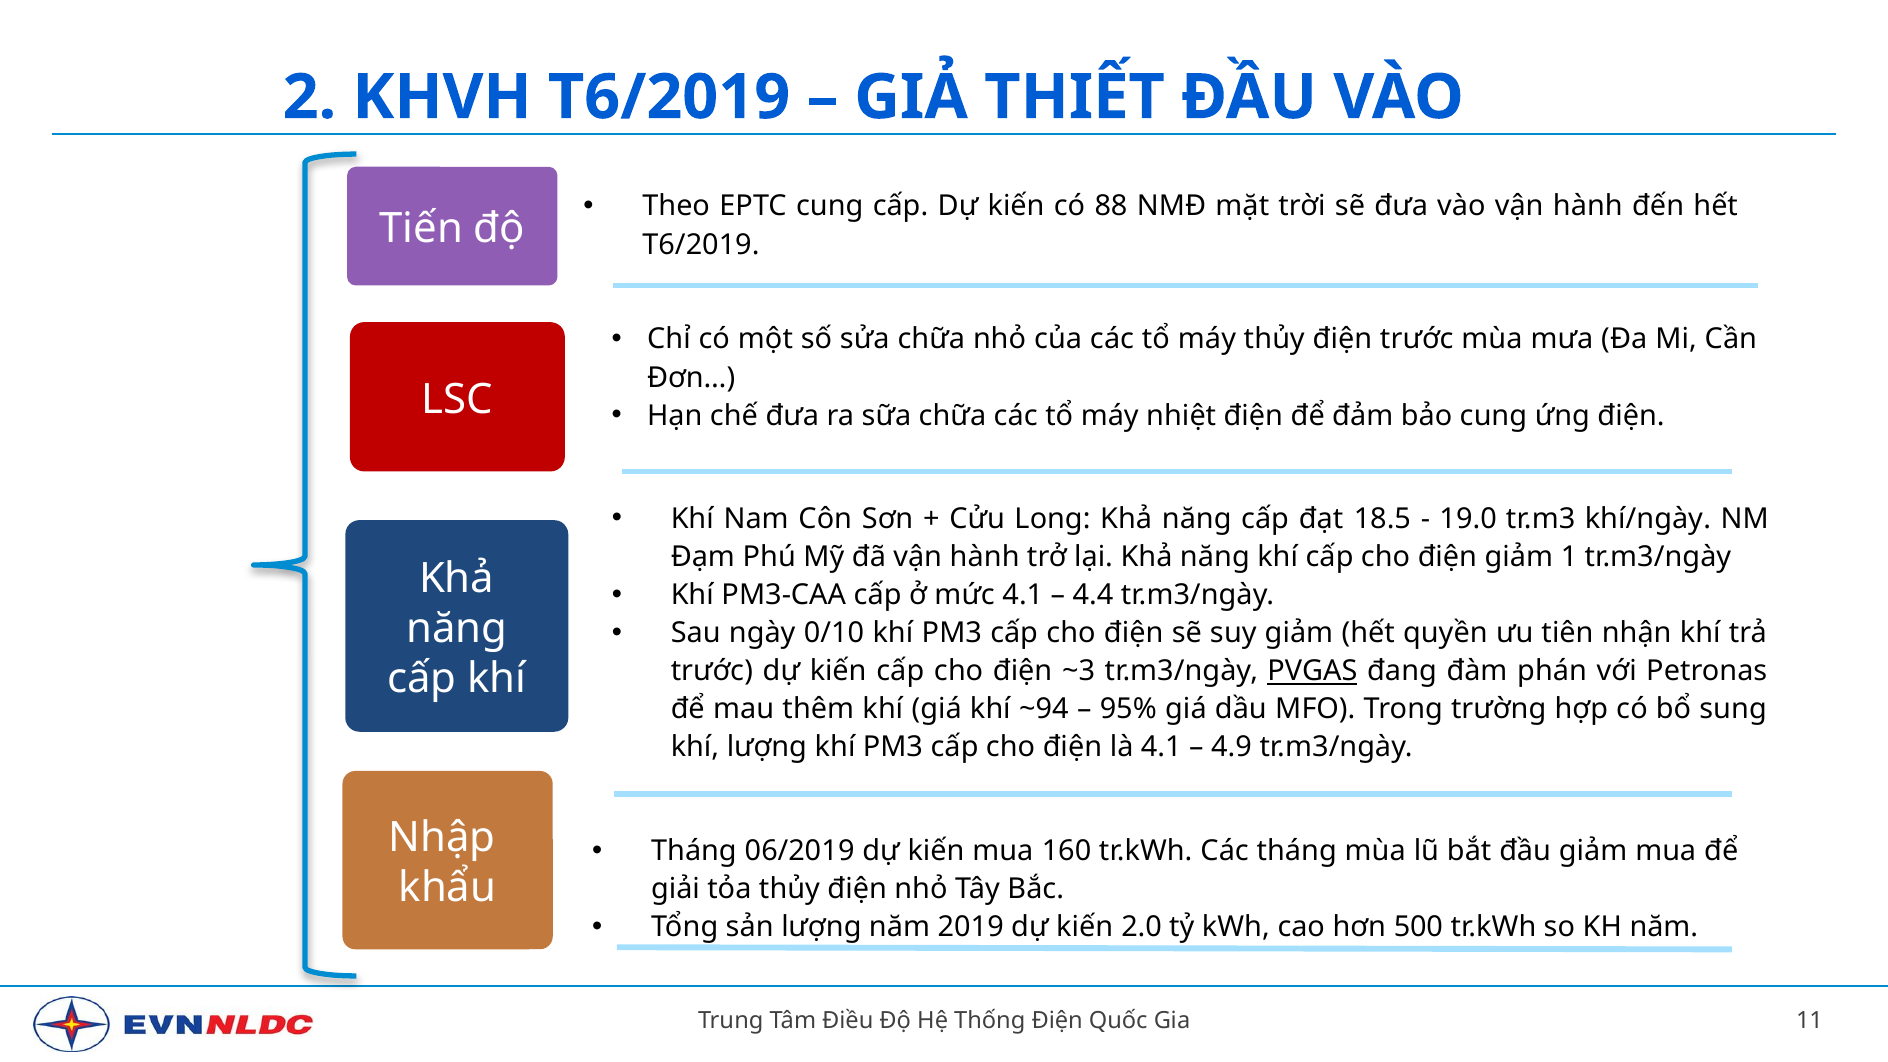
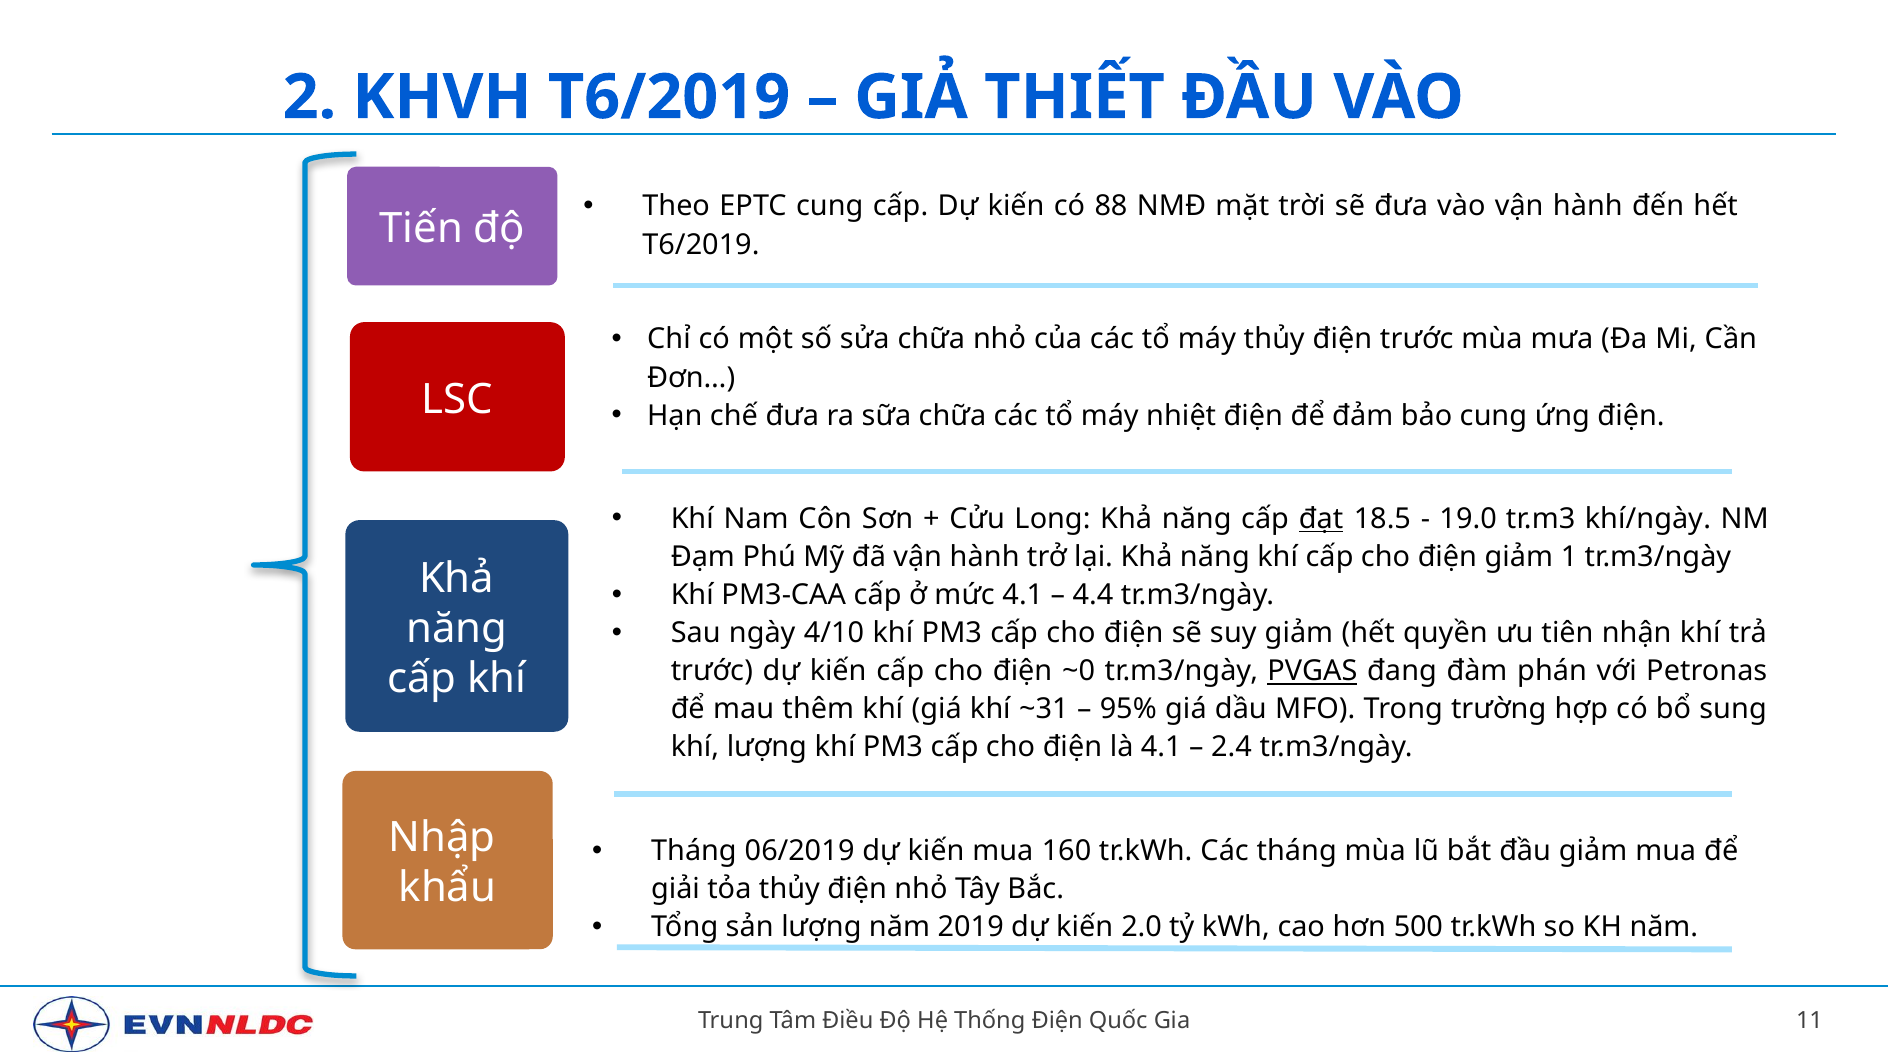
đạt underline: none -> present
0/10: 0/10 -> 4/10
~3: ~3 -> ~0
~94: ~94 -> ~31
4.9: 4.9 -> 2.4
